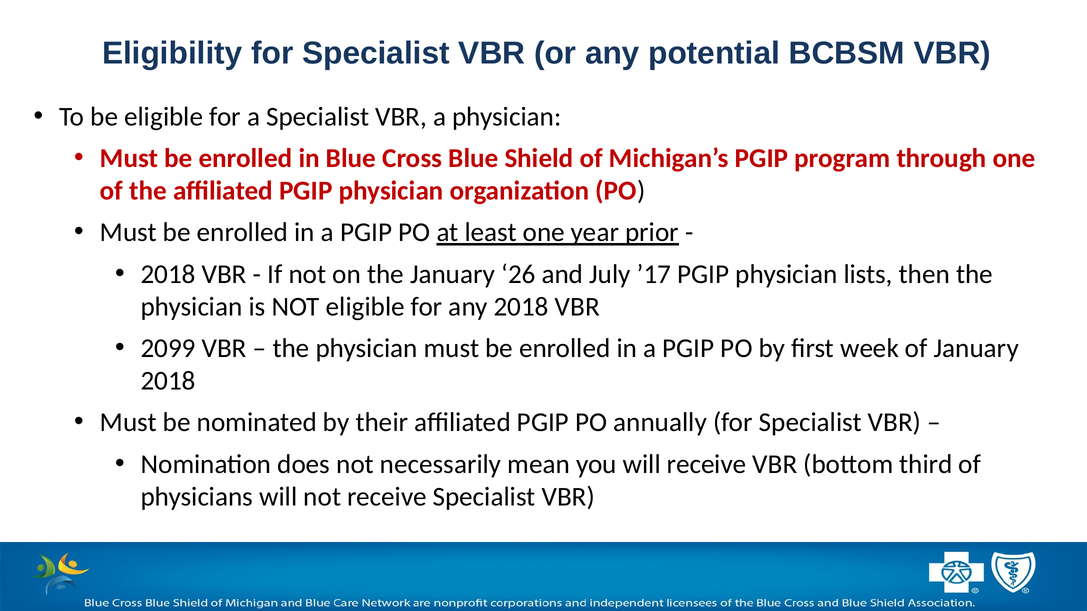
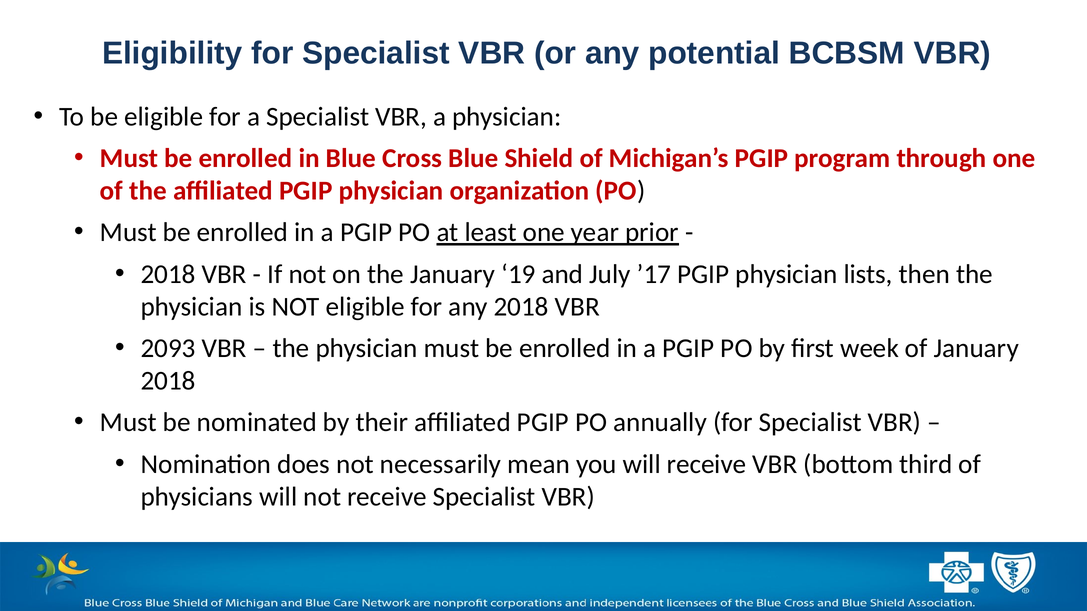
26: 26 -> 19
2099: 2099 -> 2093
